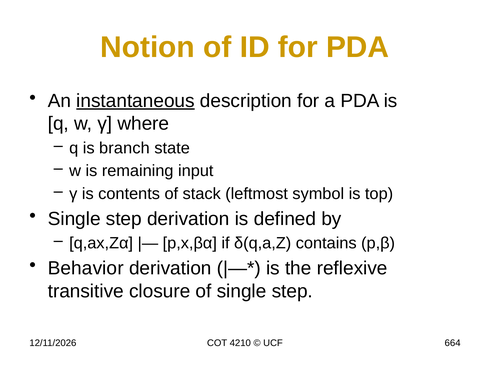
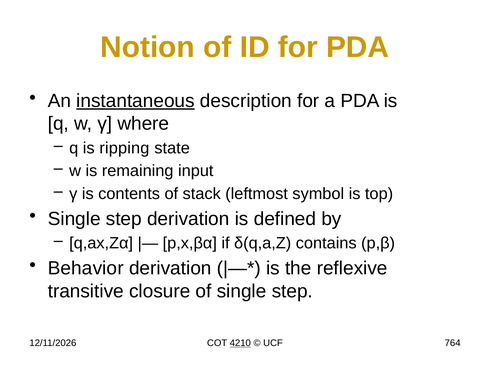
branch: branch -> ripping
4210 underline: none -> present
664: 664 -> 764
